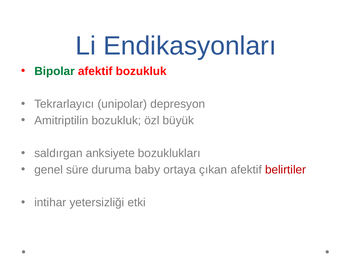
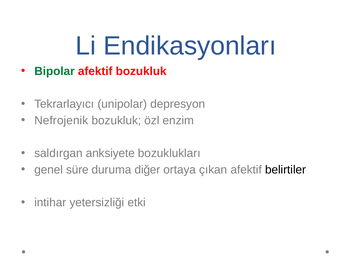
Amitriptilin: Amitriptilin -> Nefrojenik
büyük: büyük -> enzim
baby: baby -> diğer
belirtiler colour: red -> black
